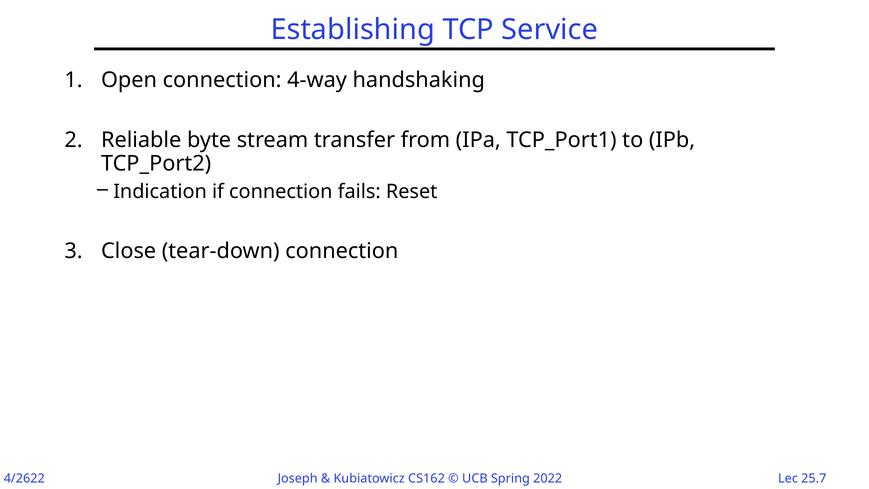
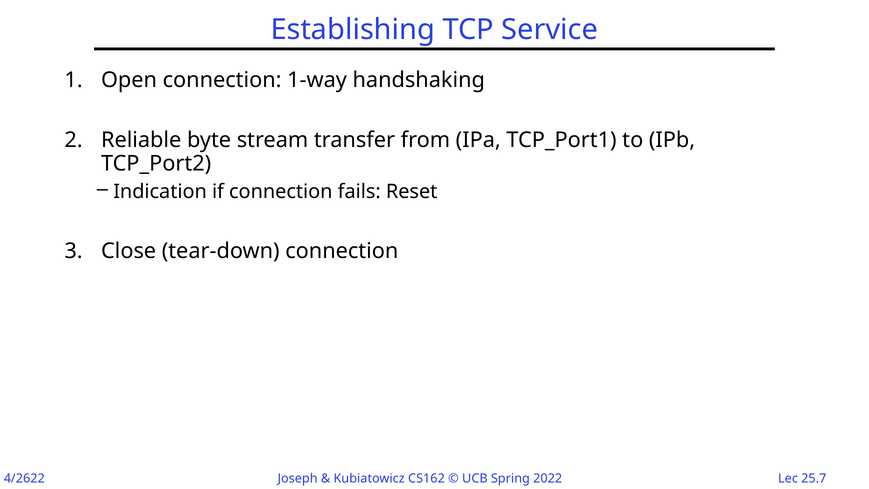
4-way: 4-way -> 1-way
